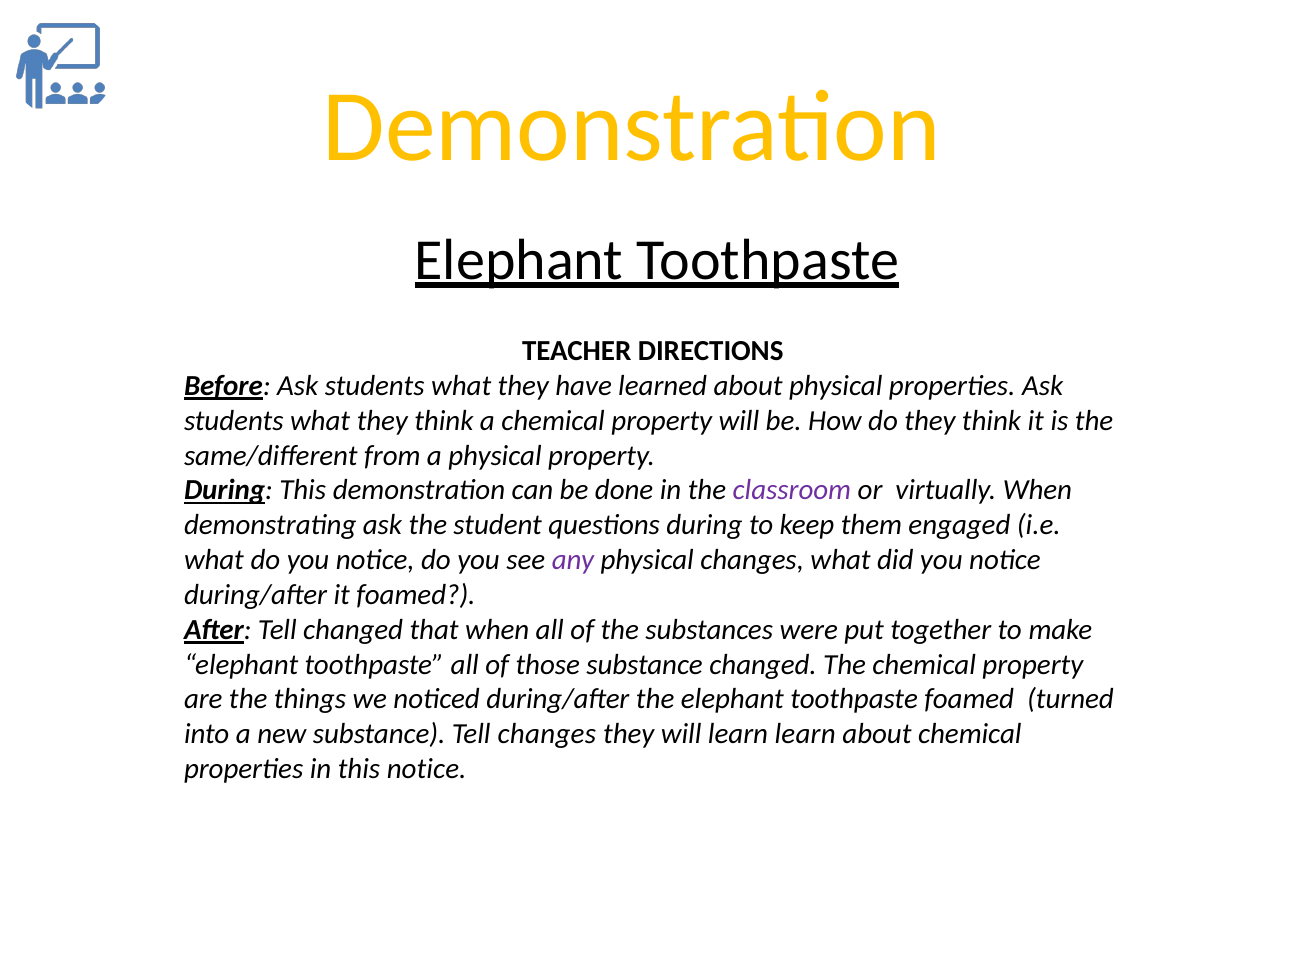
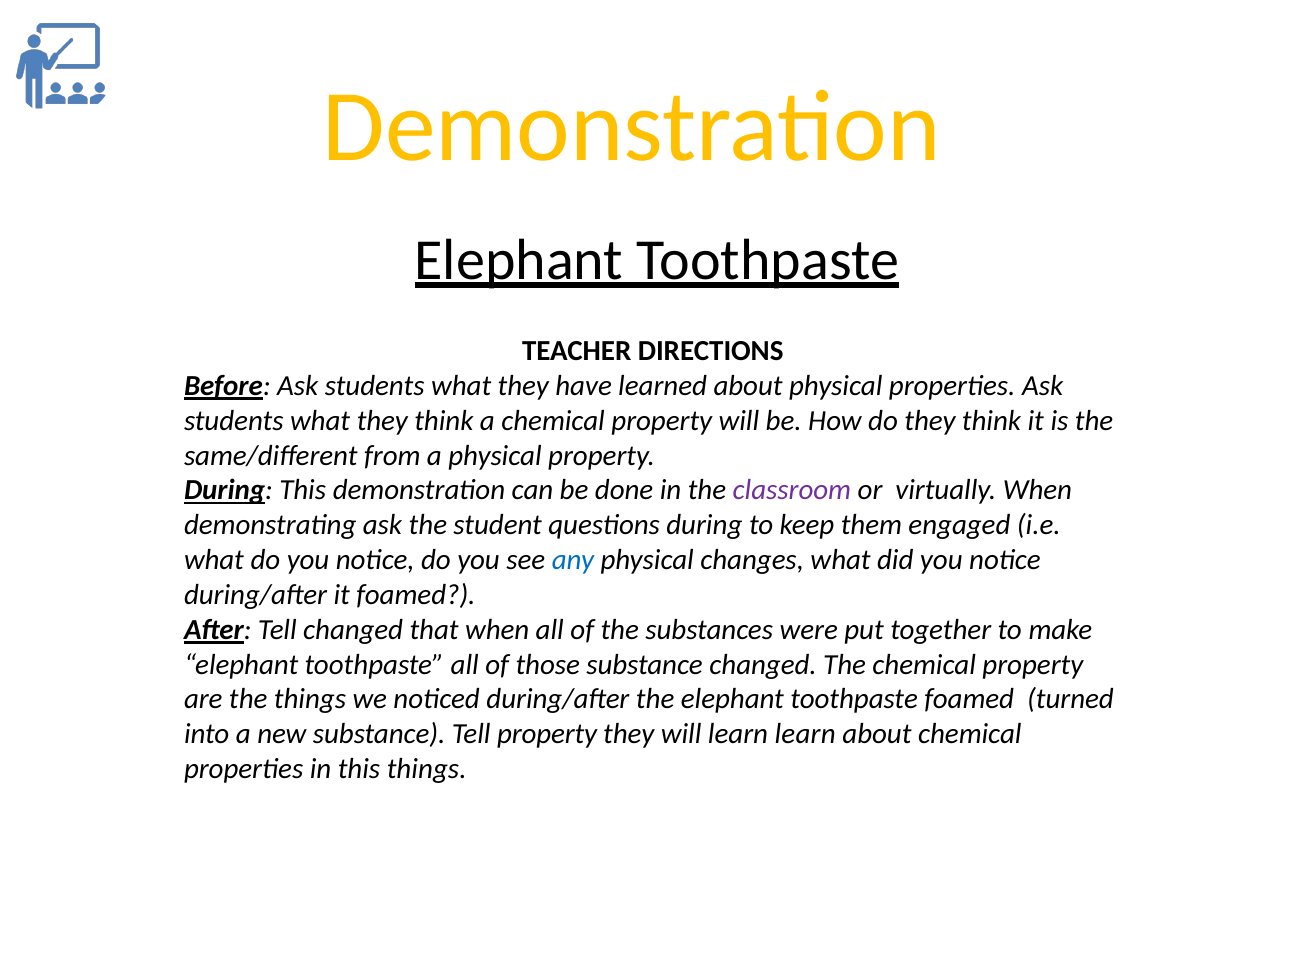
any colour: purple -> blue
Tell changes: changes -> property
this notice: notice -> things
